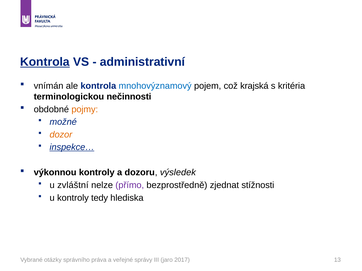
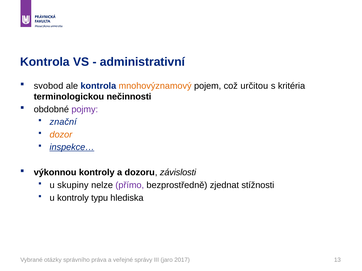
Kontrola at (45, 62) underline: present -> none
vnímán: vnímán -> svobod
mnohovýznamový colour: blue -> orange
krajská: krajská -> určitou
pojmy colour: orange -> purple
možné: možné -> znační
výsledek: výsledek -> závislosti
zvláštní: zvláštní -> skupiny
tedy: tedy -> typu
